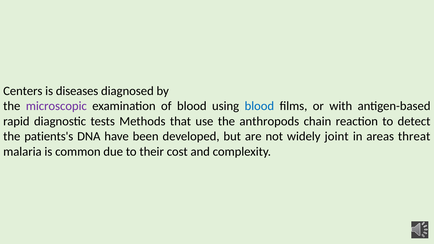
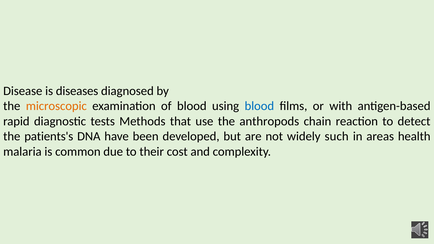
Centers: Centers -> Disease
microscopic colour: purple -> orange
joint: joint -> such
threat: threat -> health
